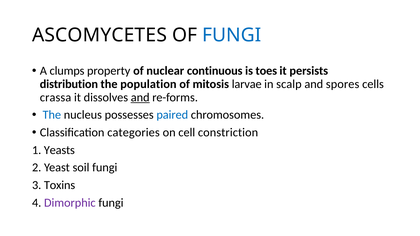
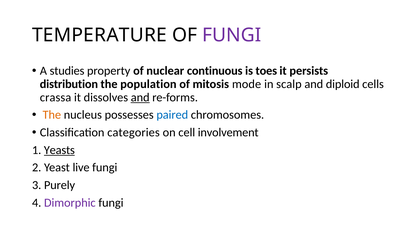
ASCOMYCETES: ASCOMYCETES -> TEMPERATURE
FUNGI at (232, 35) colour: blue -> purple
clumps: clumps -> studies
larvae: larvae -> mode
spores: spores -> diploid
The at (52, 115) colour: blue -> orange
constriction: constriction -> involvement
Yeasts underline: none -> present
soil: soil -> live
Toxins: Toxins -> Purely
